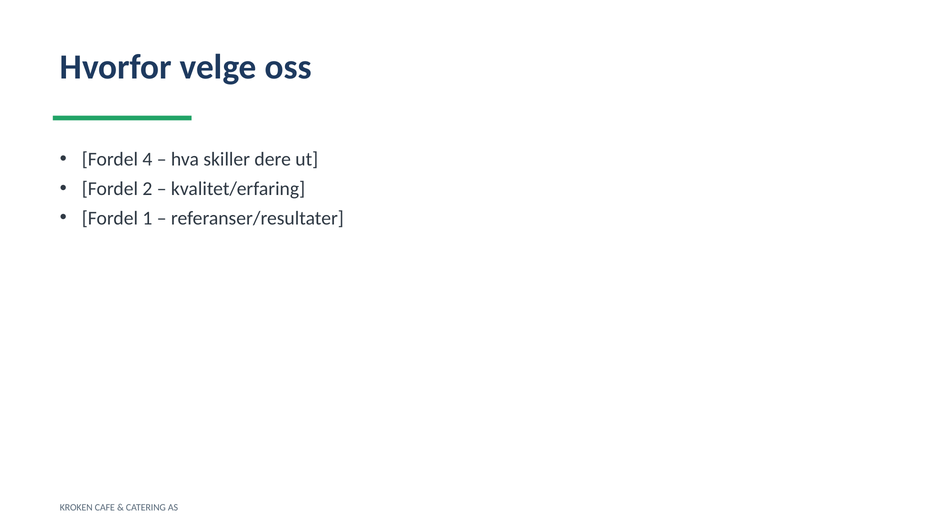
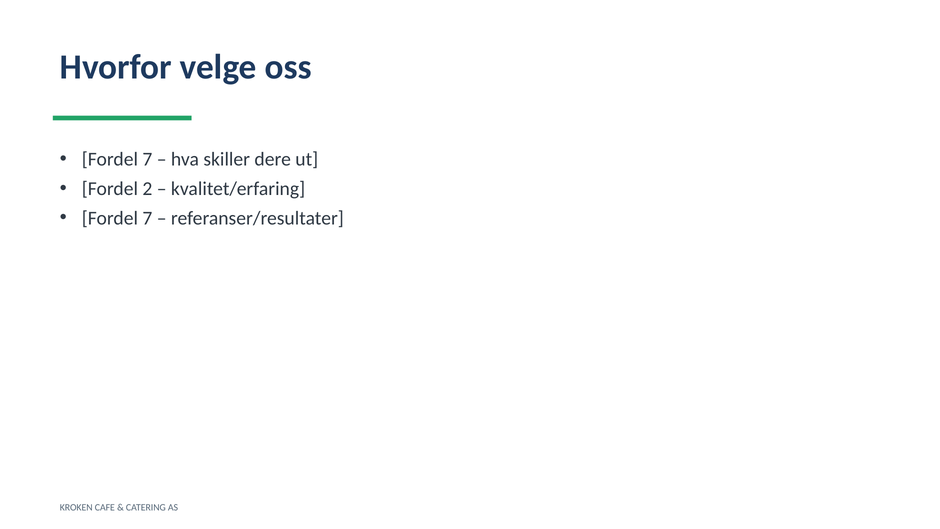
4 at (147, 159): 4 -> 7
1 at (147, 218): 1 -> 7
